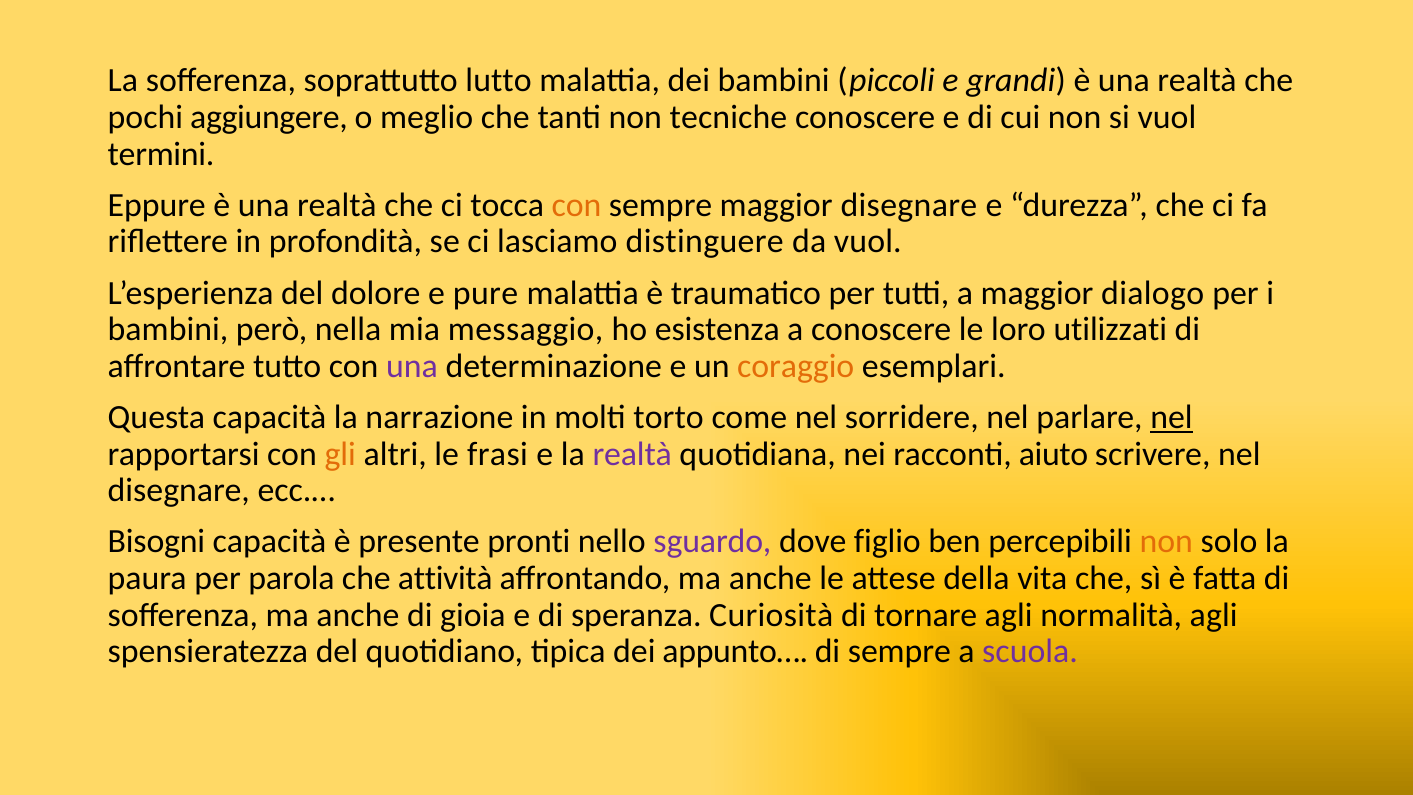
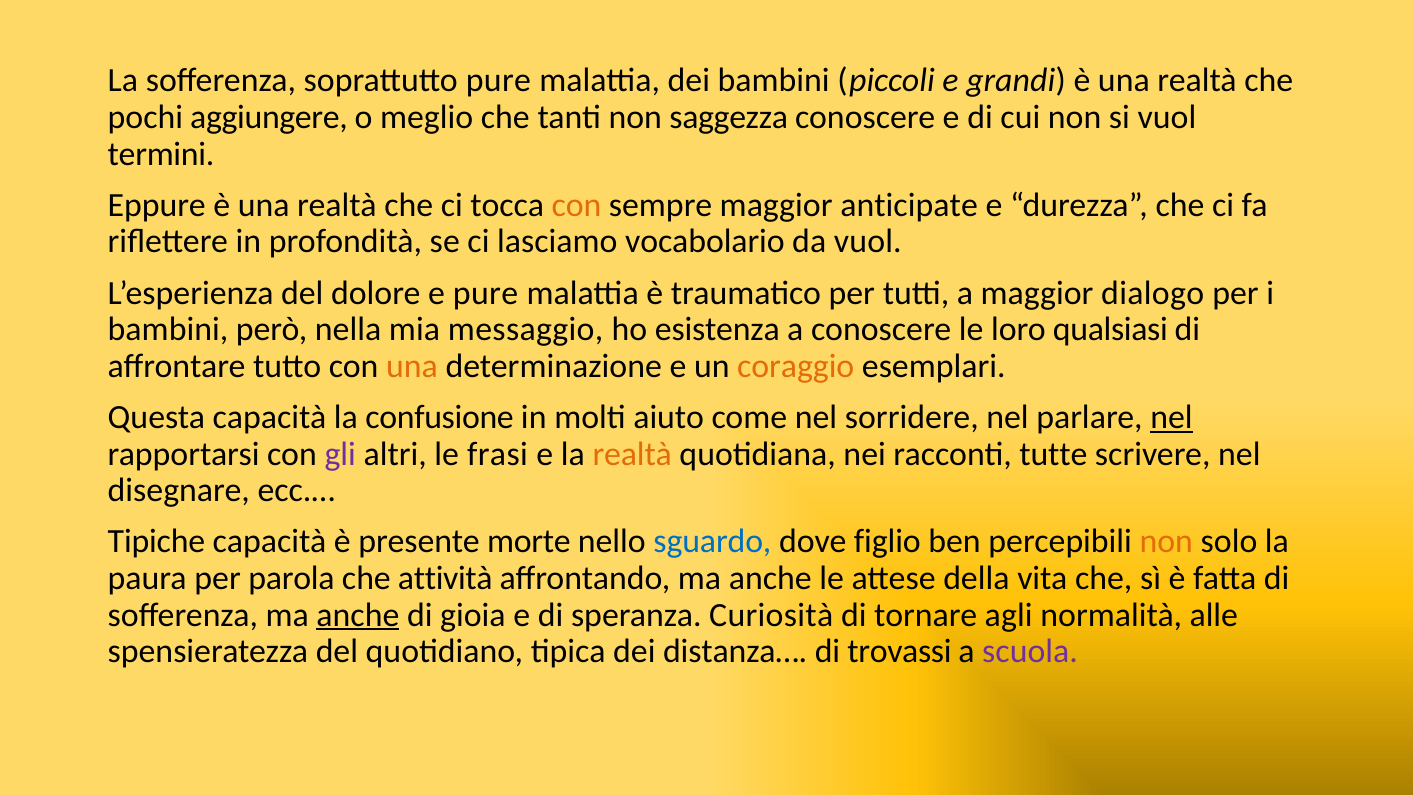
soprattutto lutto: lutto -> pure
tecniche: tecniche -> saggezza
maggior disegnare: disegnare -> anticipate
distinguere: distinguere -> vocabolario
utilizzati: utilizzati -> qualsiasi
una at (412, 366) colour: purple -> orange
narrazione: narrazione -> confusione
torto: torto -> aiuto
gli colour: orange -> purple
realtà at (632, 454) colour: purple -> orange
aiuto: aiuto -> tutte
Bisogni: Bisogni -> Tipiche
pronti: pronti -> morte
sguardo colour: purple -> blue
anche at (358, 615) underline: none -> present
normalità agli: agli -> alle
appunto…: appunto… -> distanza…
di sempre: sempre -> trovassi
